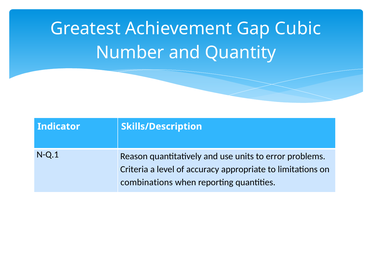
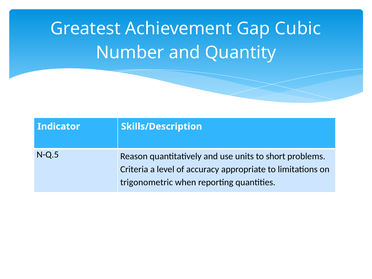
N-Q.1: N-Q.1 -> N-Q.5
error: error -> short
combinations: combinations -> trigonometric
